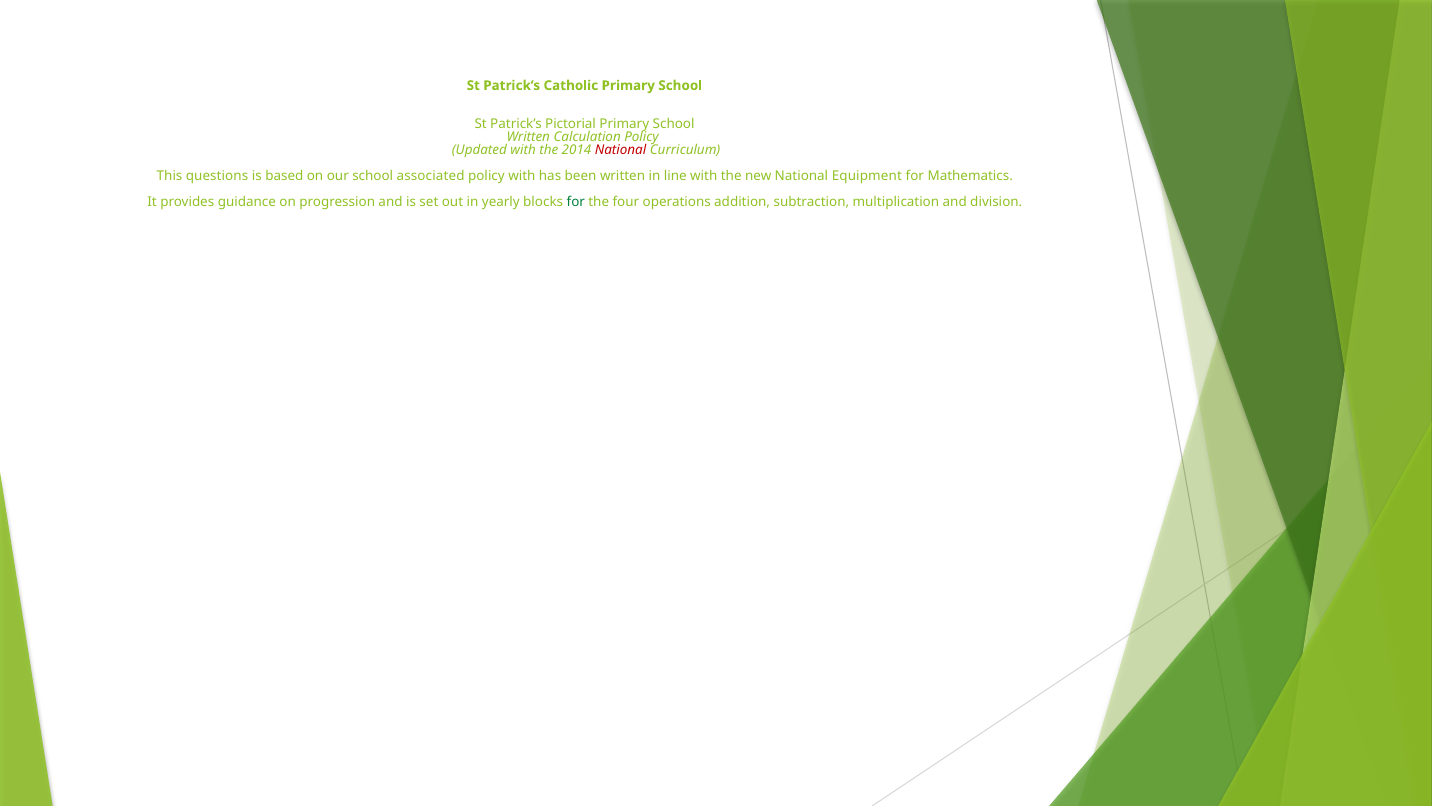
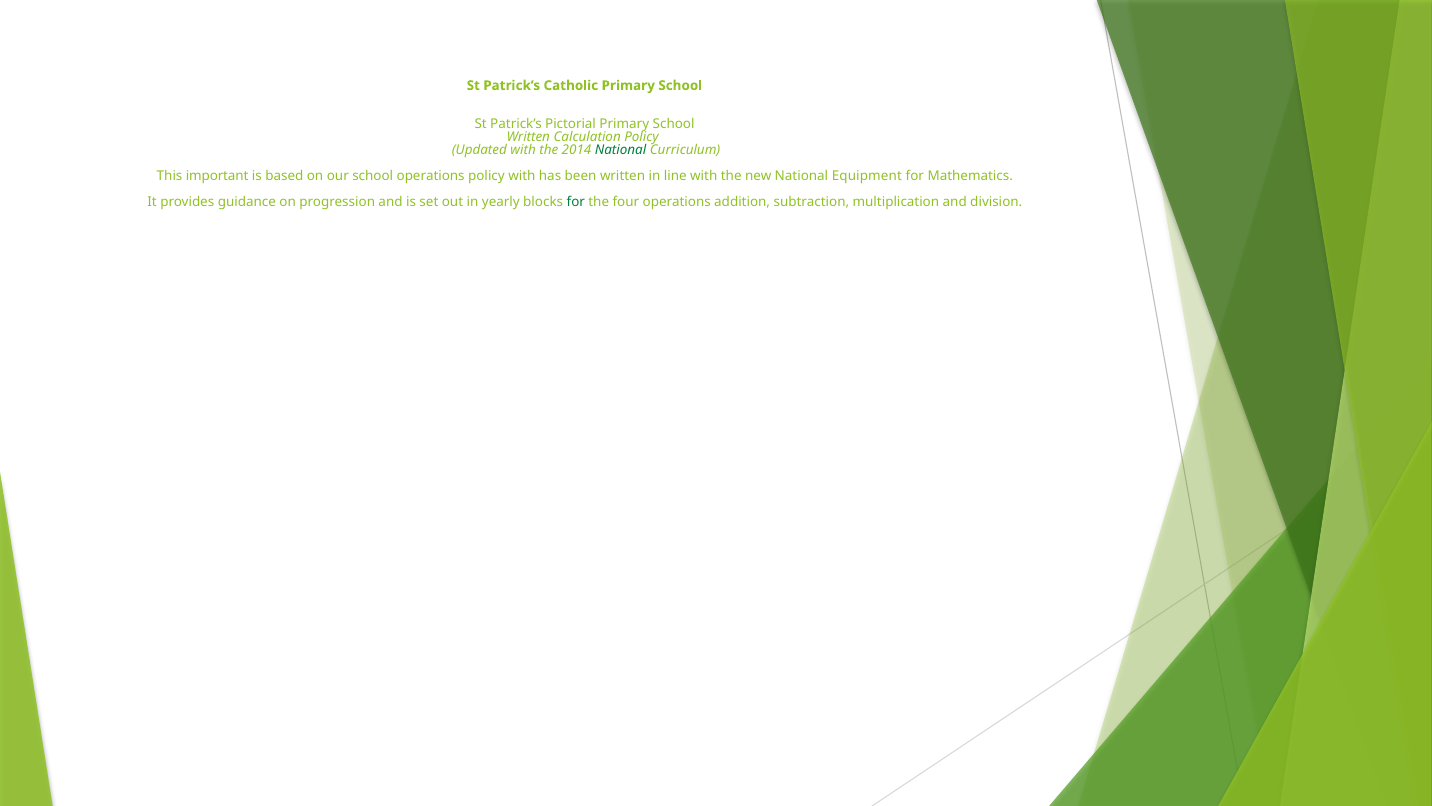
National at (621, 150) colour: red -> green
questions: questions -> important
school associated: associated -> operations
